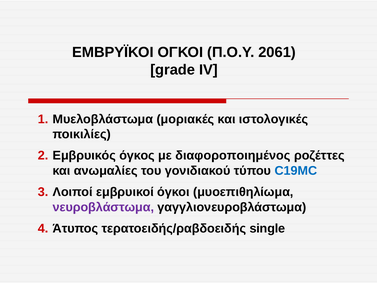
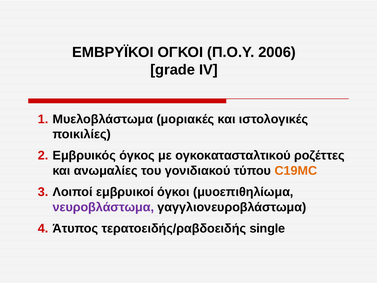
2061: 2061 -> 2006
διαφοροποιημένος: διαφοροποιημένος -> ογκοκατασταλτικού
C19MC colour: blue -> orange
